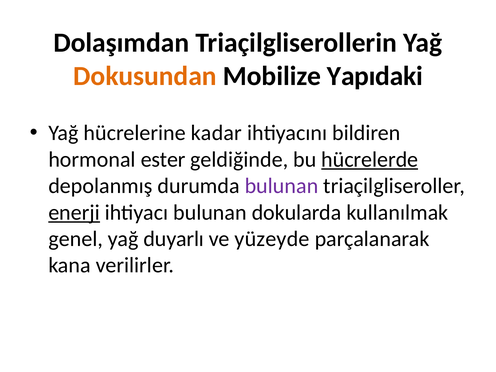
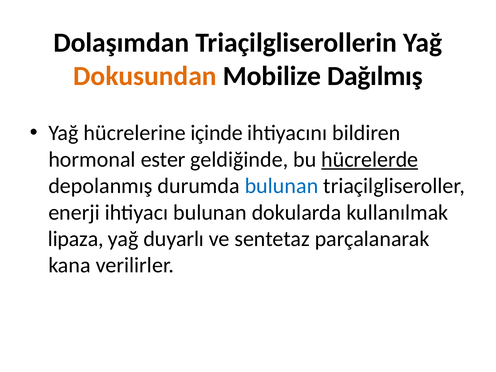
Yapıdaki: Yapıdaki -> Dağılmış
kadar: kadar -> içinde
bulunan at (282, 186) colour: purple -> blue
enerji underline: present -> none
genel: genel -> lipaza
yüzeyde: yüzeyde -> sentetaz
